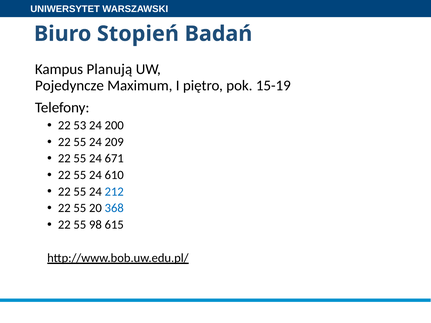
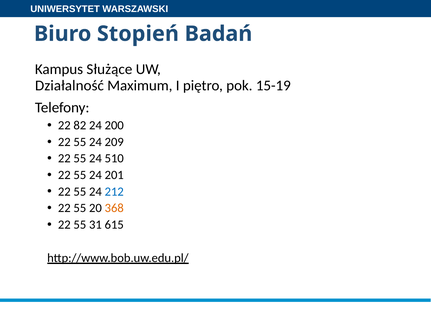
Planują: Planują -> Służące
Pojedyncze: Pojedyncze -> Działalność
53: 53 -> 82
671: 671 -> 510
610: 610 -> 201
368 colour: blue -> orange
98: 98 -> 31
